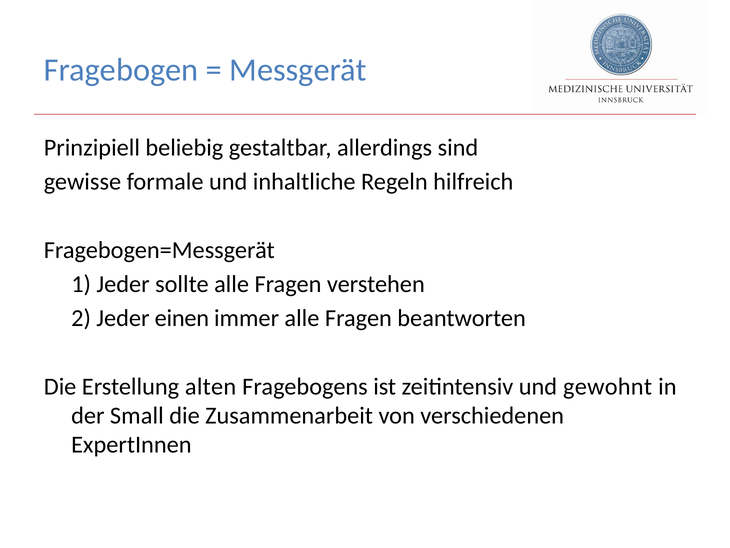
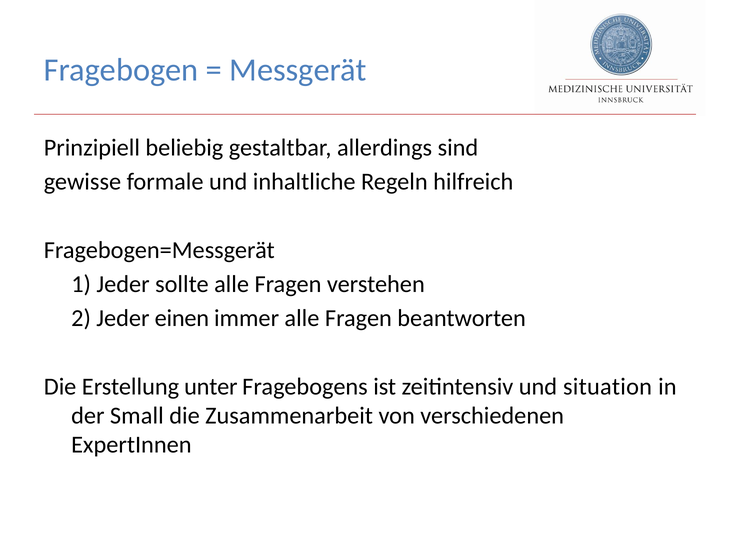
alten: alten -> unter
gewohnt: gewohnt -> situation
